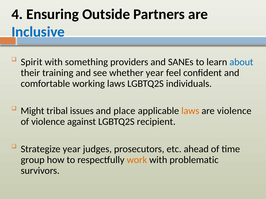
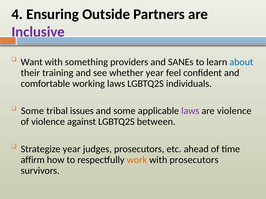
Inclusive colour: blue -> purple
Spirit: Spirit -> Want
Might at (32, 111): Might -> Some
and place: place -> some
laws at (190, 111) colour: orange -> purple
recipient: recipient -> between
group: group -> affirm
with problematic: problematic -> prosecutors
